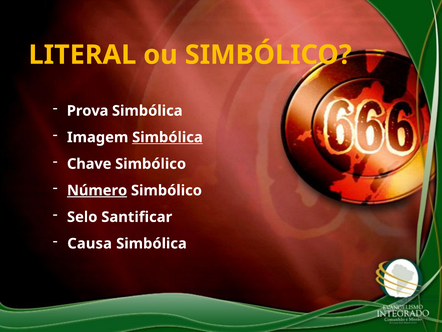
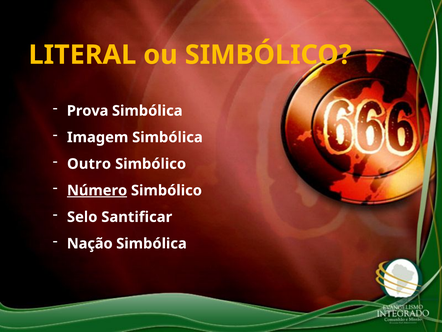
Simbólica at (167, 137) underline: present -> none
Chave: Chave -> Outro
Causa: Causa -> Nação
